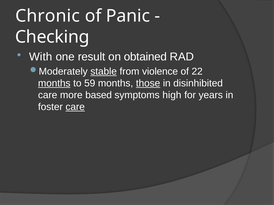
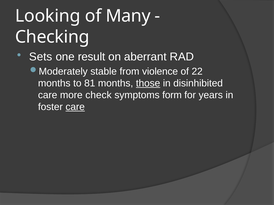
Chronic: Chronic -> Looking
Panic: Panic -> Many
With: With -> Sets
obtained: obtained -> aberrant
stable underline: present -> none
months at (54, 83) underline: present -> none
59: 59 -> 81
based: based -> check
high: high -> form
